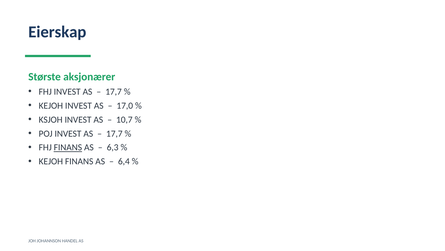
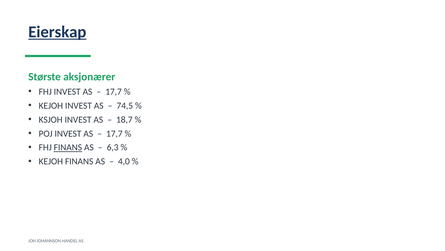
Eierskap underline: none -> present
17,0: 17,0 -> 74,5
10,7: 10,7 -> 18,7
6,4: 6,4 -> 4,0
